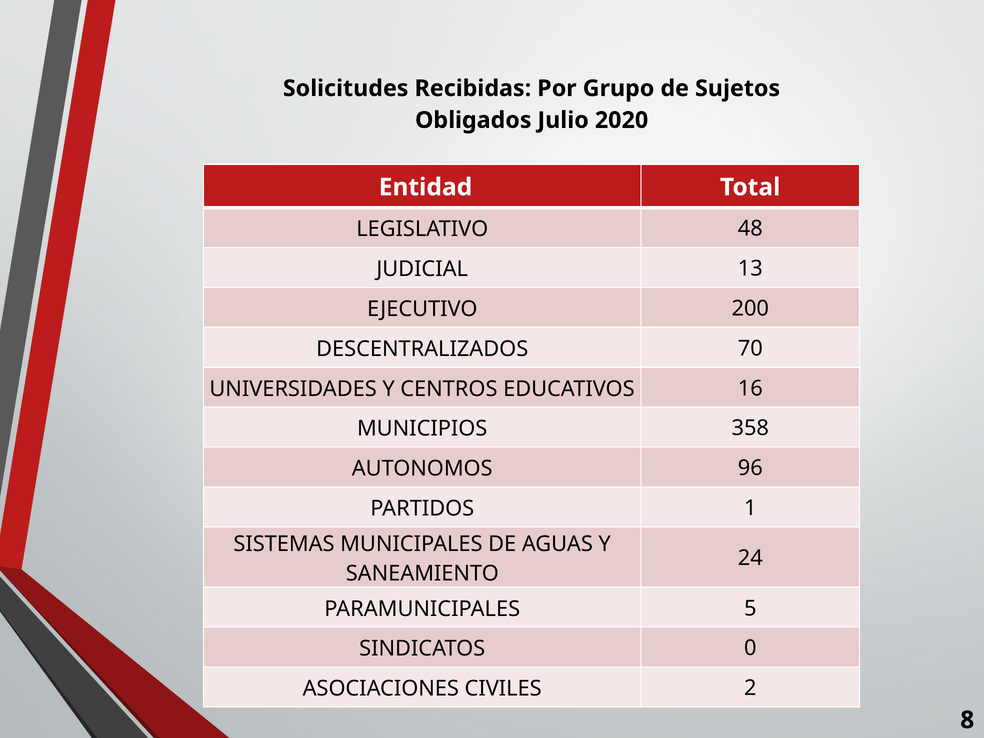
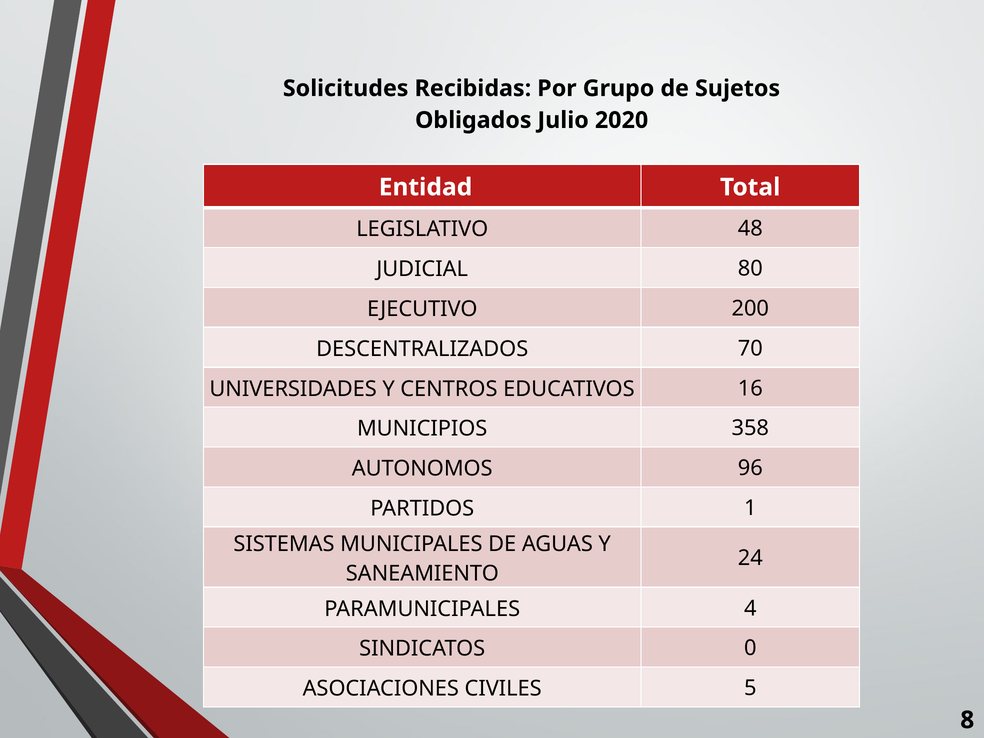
13: 13 -> 80
5: 5 -> 4
2: 2 -> 5
